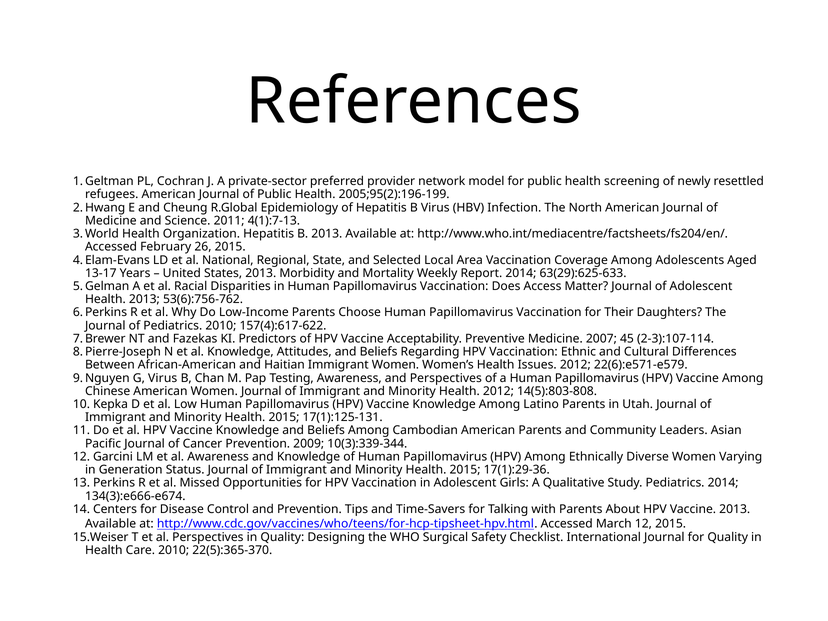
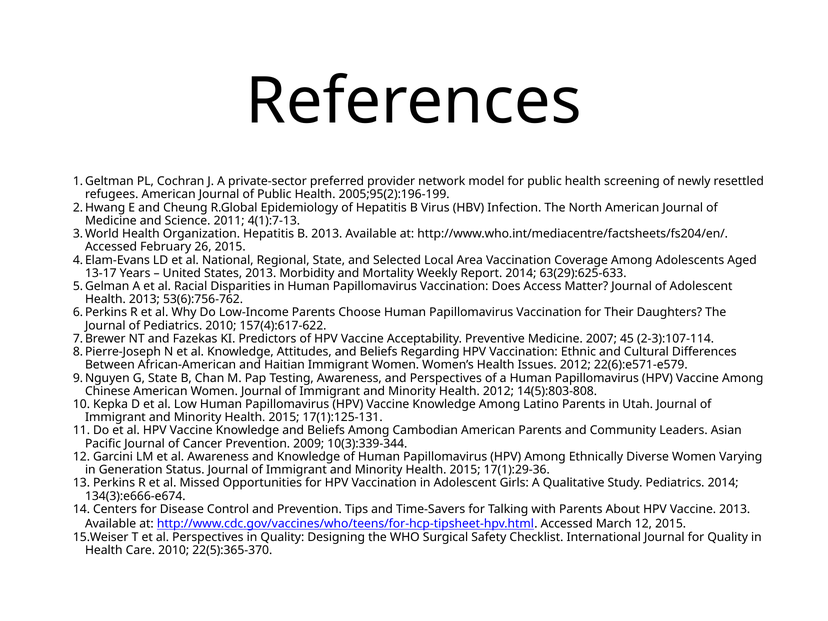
G Virus: Virus -> State
